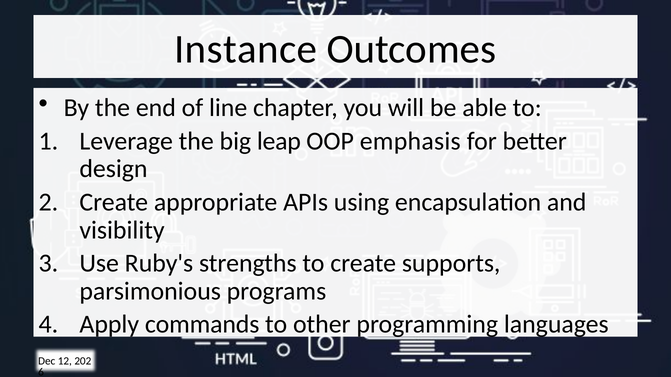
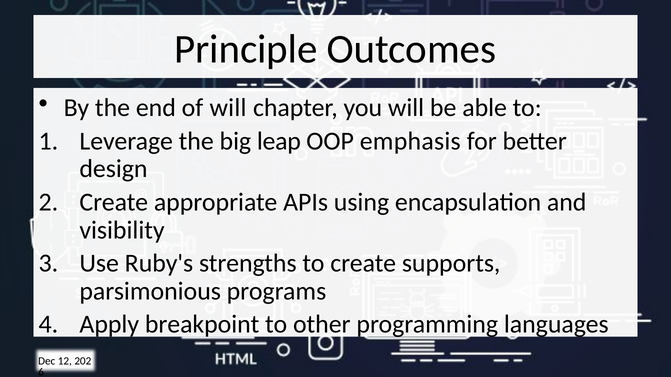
Instance: Instance -> Principle
of line: line -> will
commands: commands -> breakpoint
